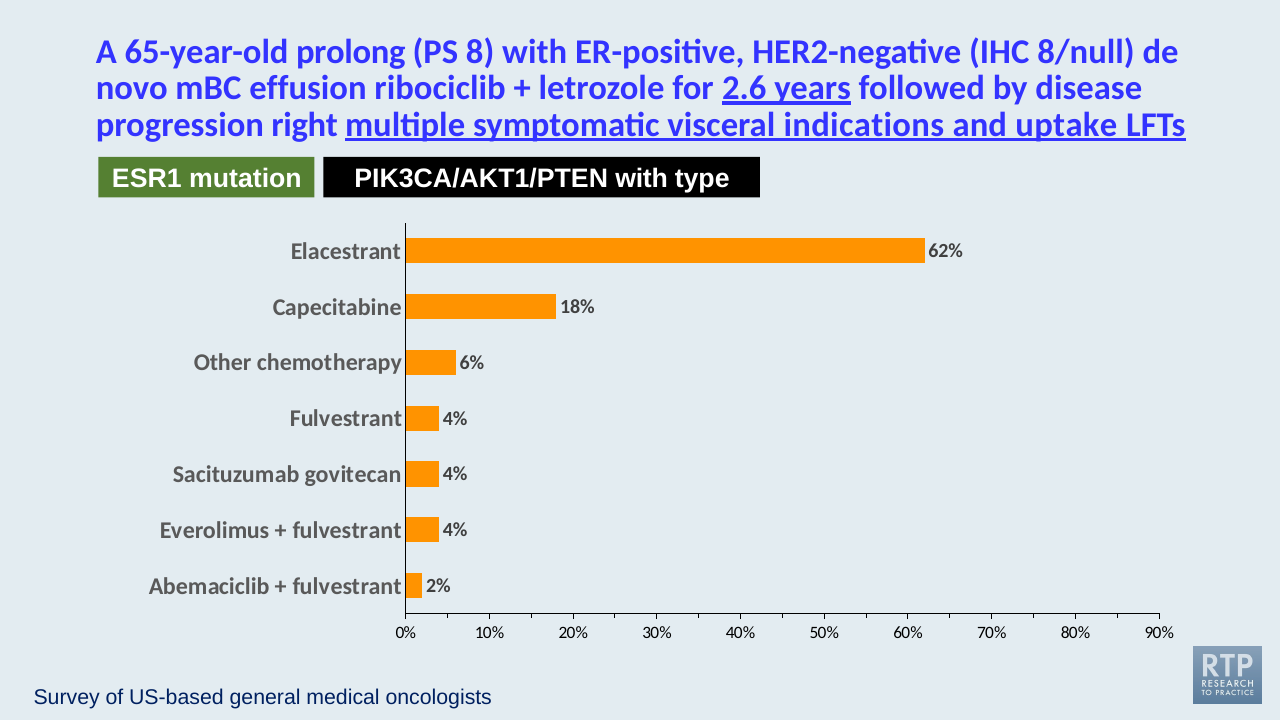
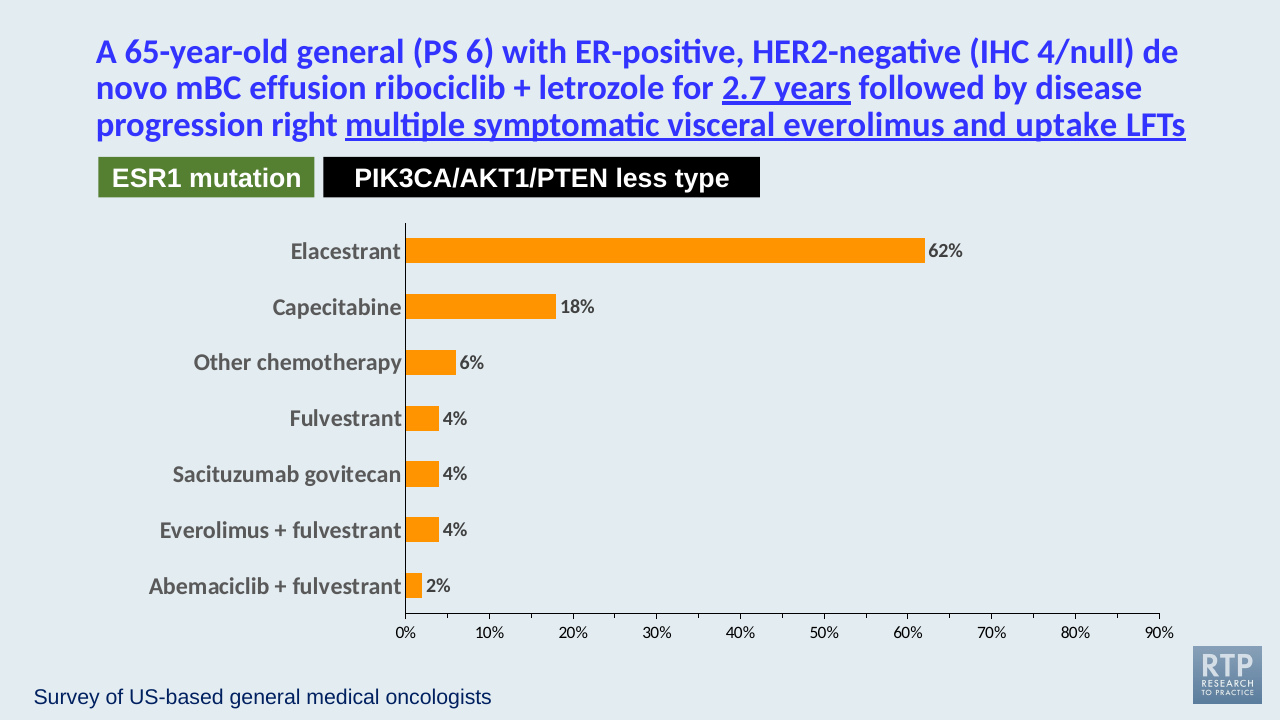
65-year-old prolong: prolong -> general
8: 8 -> 6
8/null: 8/null -> 4/null
2.6: 2.6 -> 2.7
visceral indications: indications -> everolimus
PIK3CA/AKT1/PTEN with: with -> less
